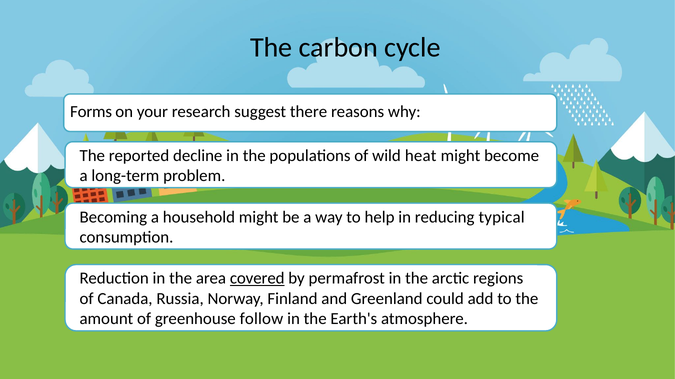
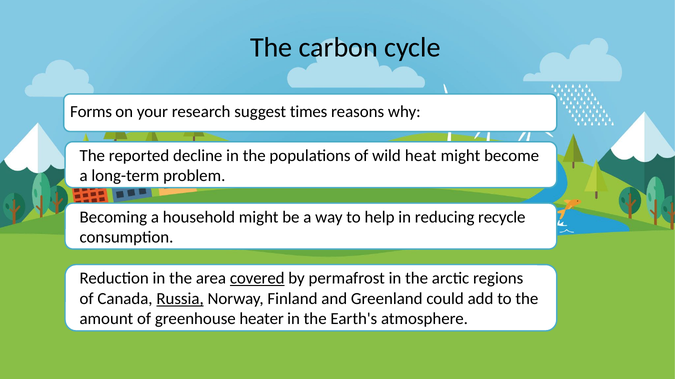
there: there -> times
typical: typical -> recycle
Russia underline: none -> present
follow: follow -> heater
